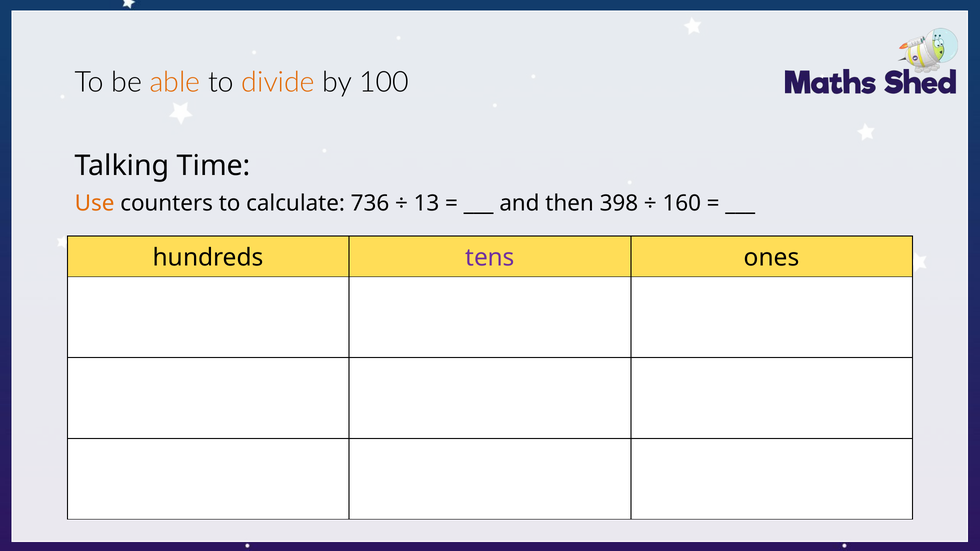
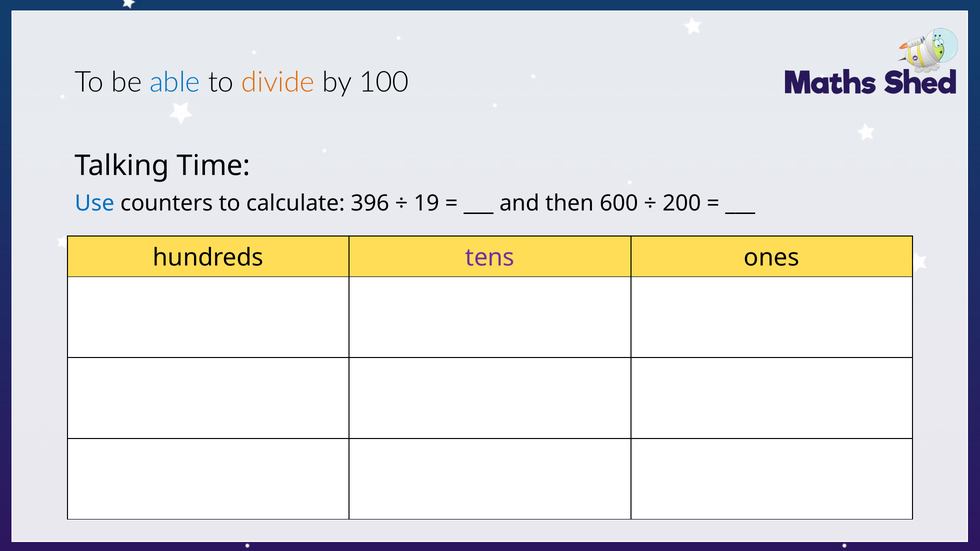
able colour: orange -> blue
Use colour: orange -> blue
736: 736 -> 396
13: 13 -> 19
398: 398 -> 600
160: 160 -> 200
